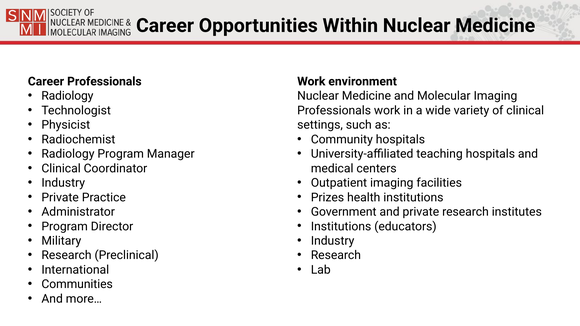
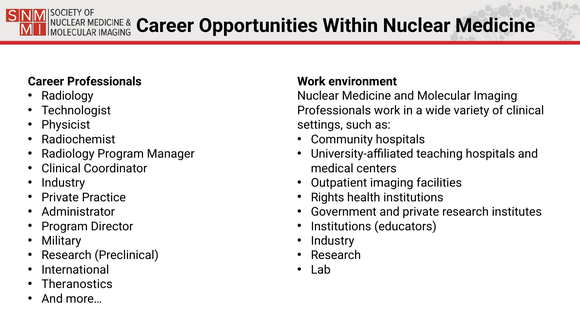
Prizes: Prizes -> Rights
Communities: Communities -> Theranostics
